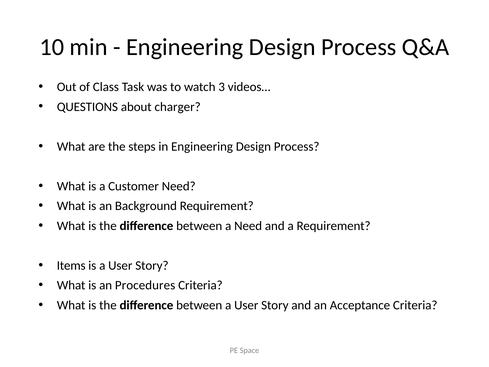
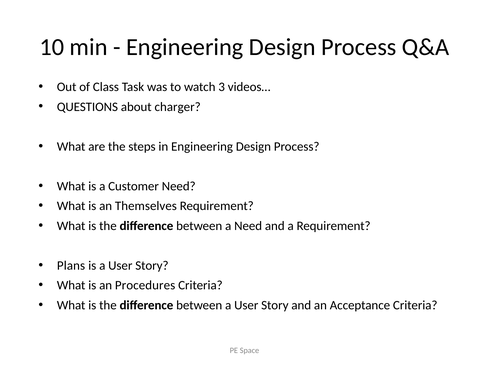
Background: Background -> Themselves
Items: Items -> Plans
